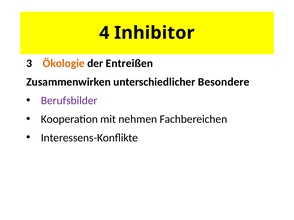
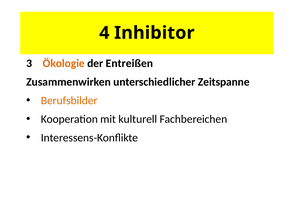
Besondere: Besondere -> Zeitspanne
Berufsbilder colour: purple -> orange
nehmen: nehmen -> kulturell
